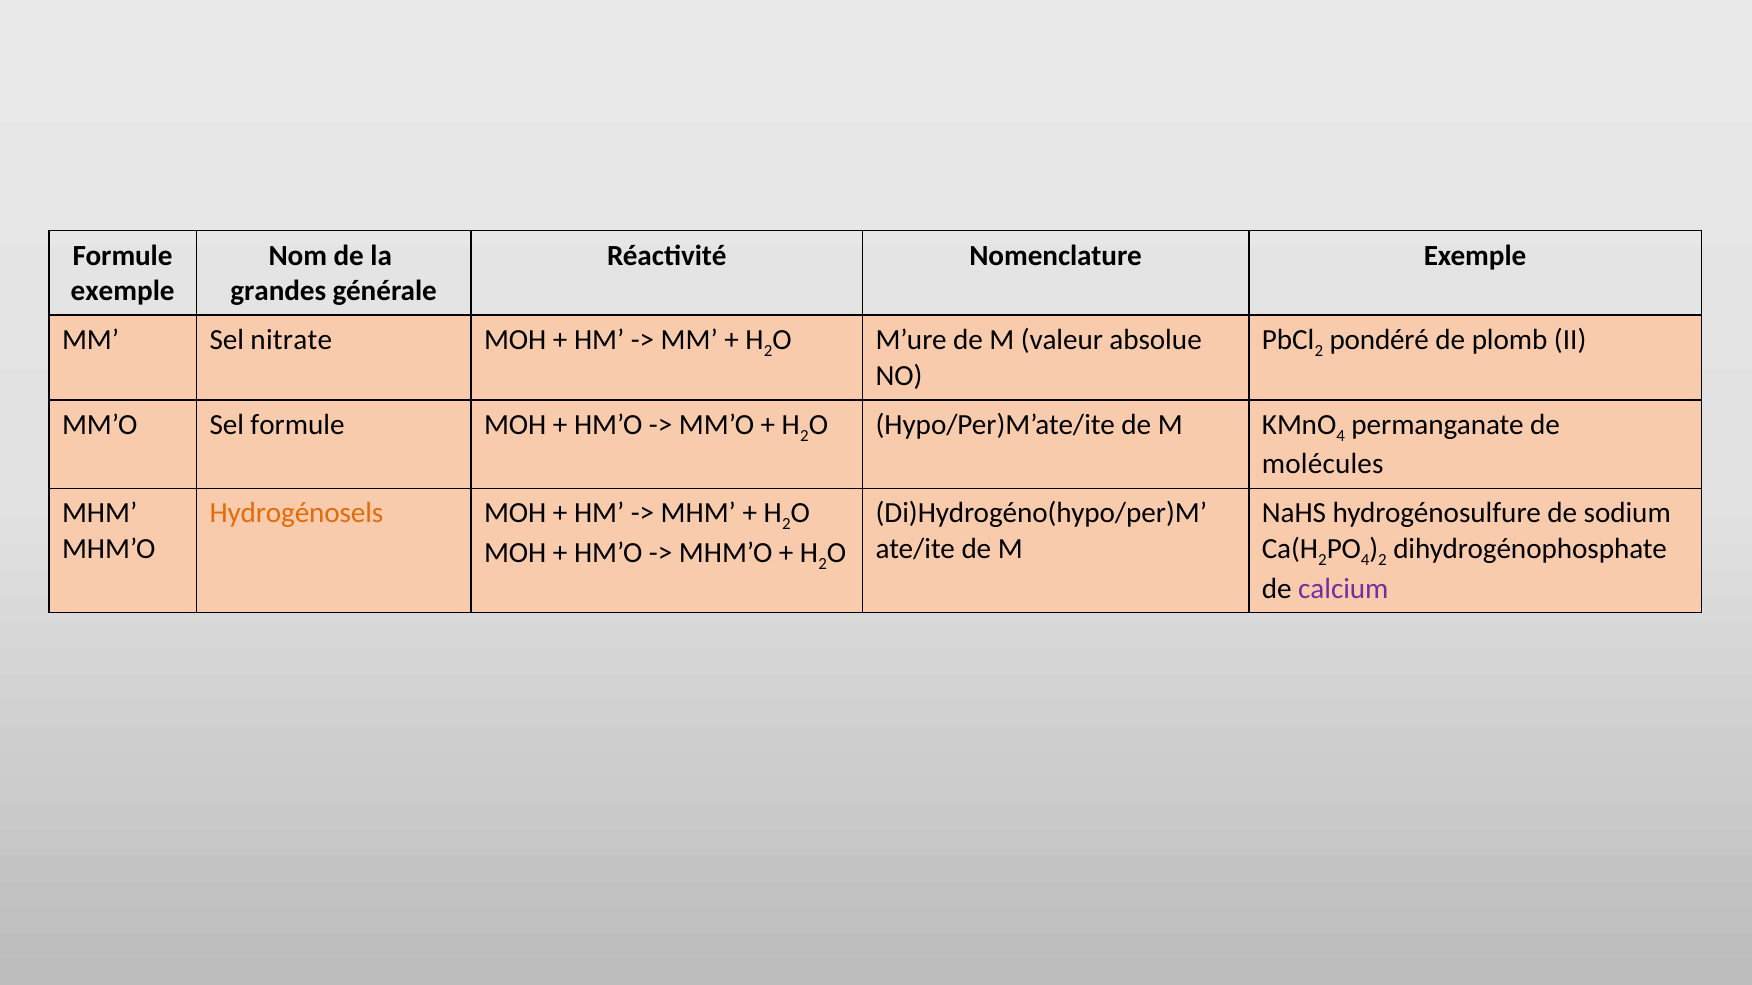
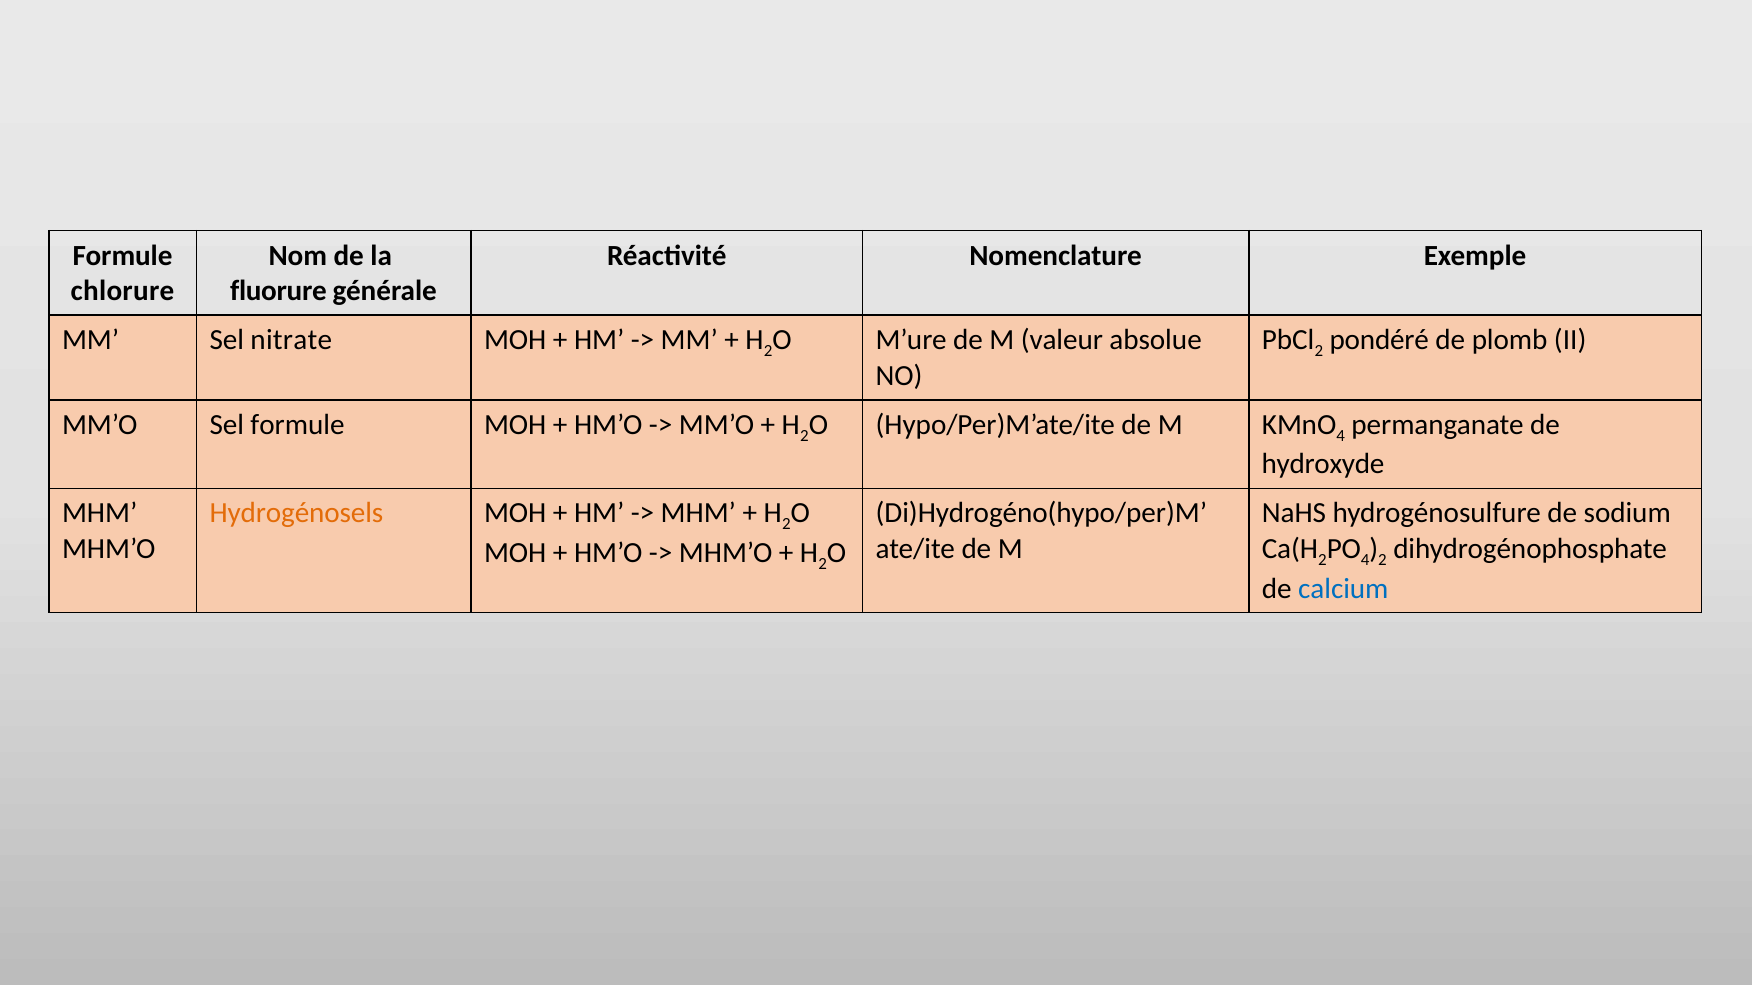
exemple at (123, 291): exemple -> chlorure
grandes: grandes -> fluorure
molécules: molécules -> hydroxyde
calcium colour: purple -> blue
